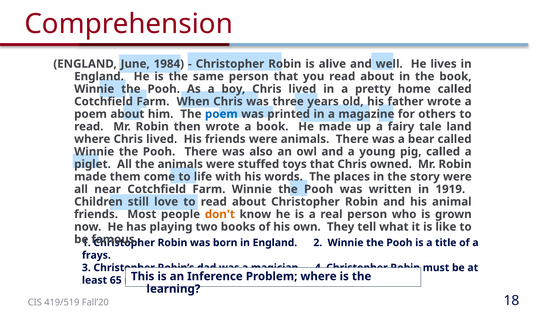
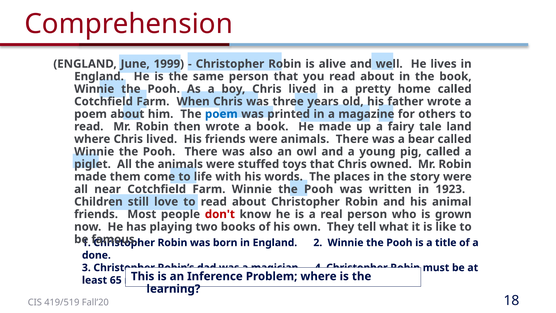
1984: 1984 -> 1999
1919: 1919 -> 1923
don't colour: orange -> red
frays: frays -> done
